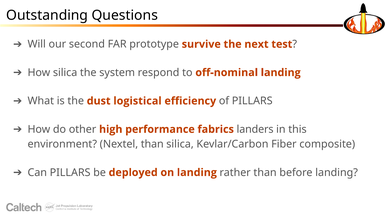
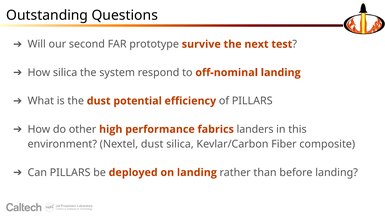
logistical: logistical -> potential
Nextel than: than -> dust
